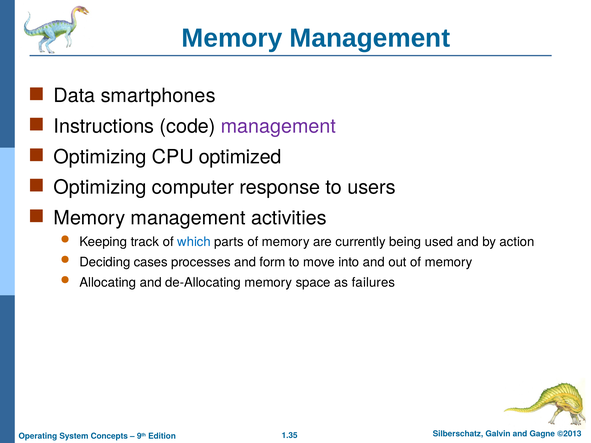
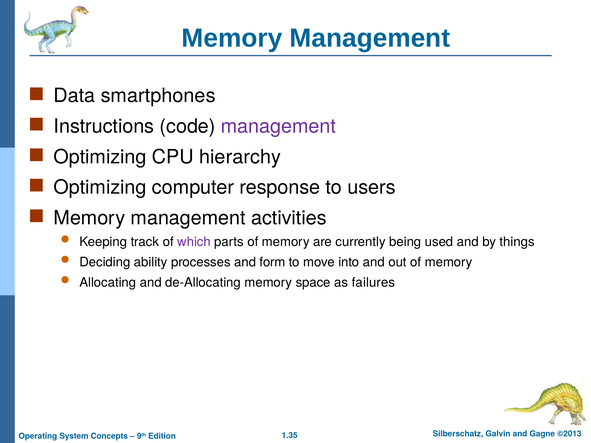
optimized: optimized -> hierarchy
which colour: blue -> purple
action: action -> things
cases: cases -> ability
